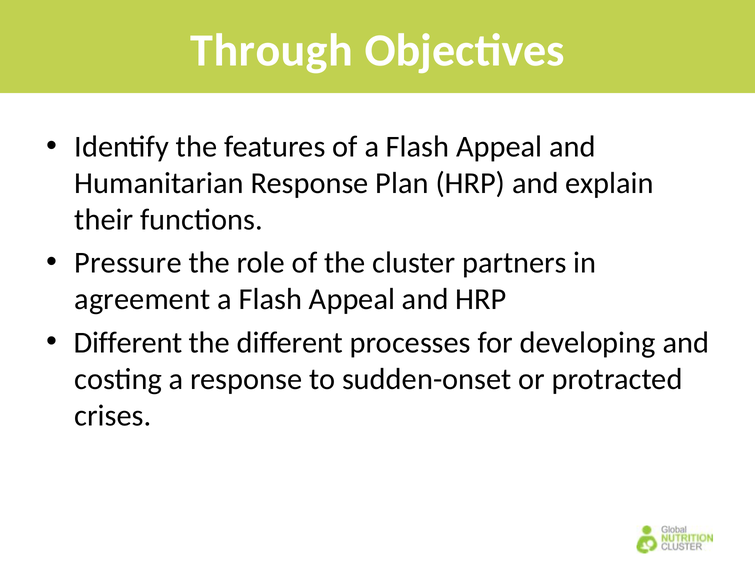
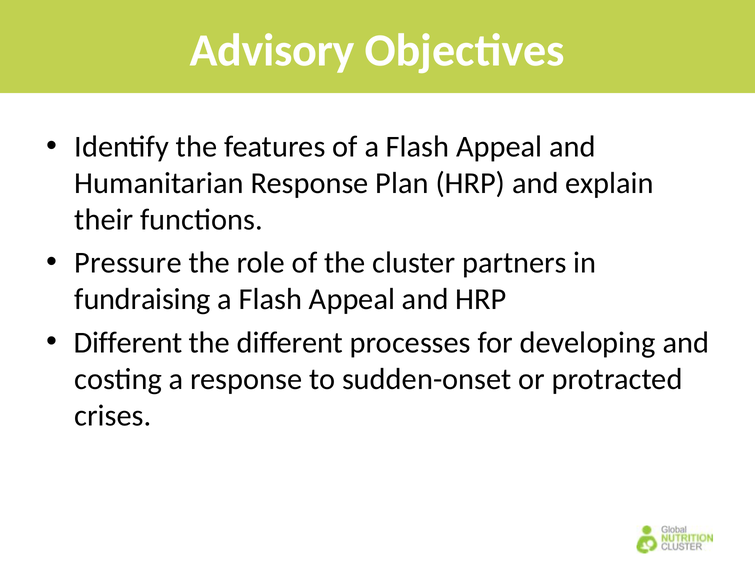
Through: Through -> Advisory
agreement: agreement -> fundraising
